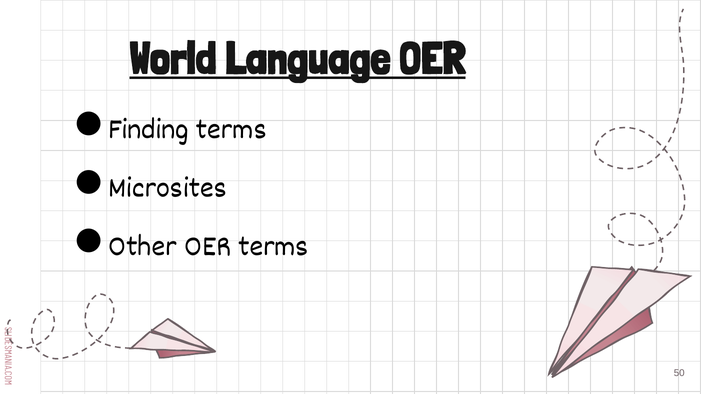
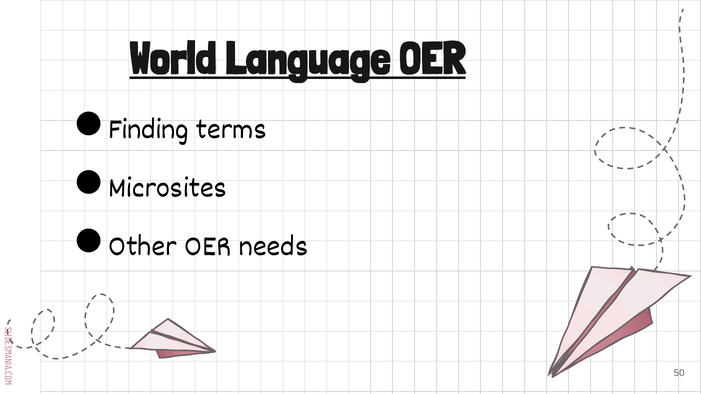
OER terms: terms -> needs
